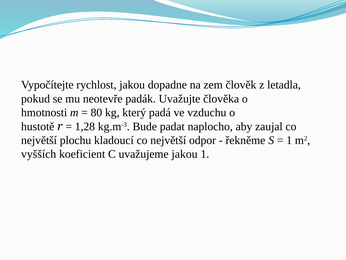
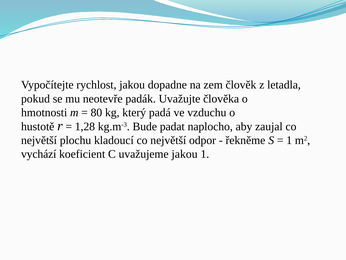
vyšších: vyšších -> vychází
